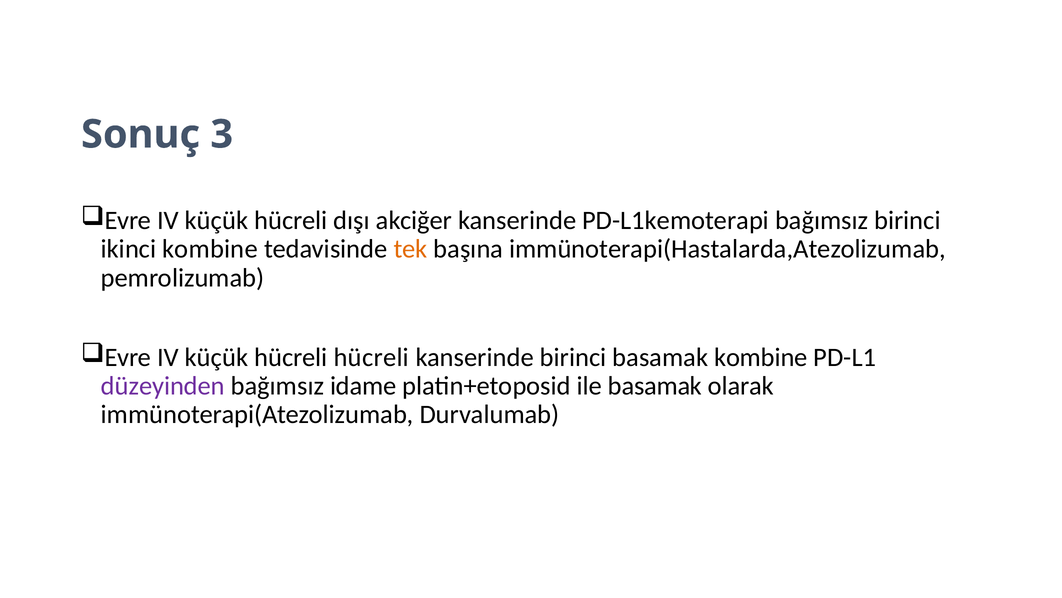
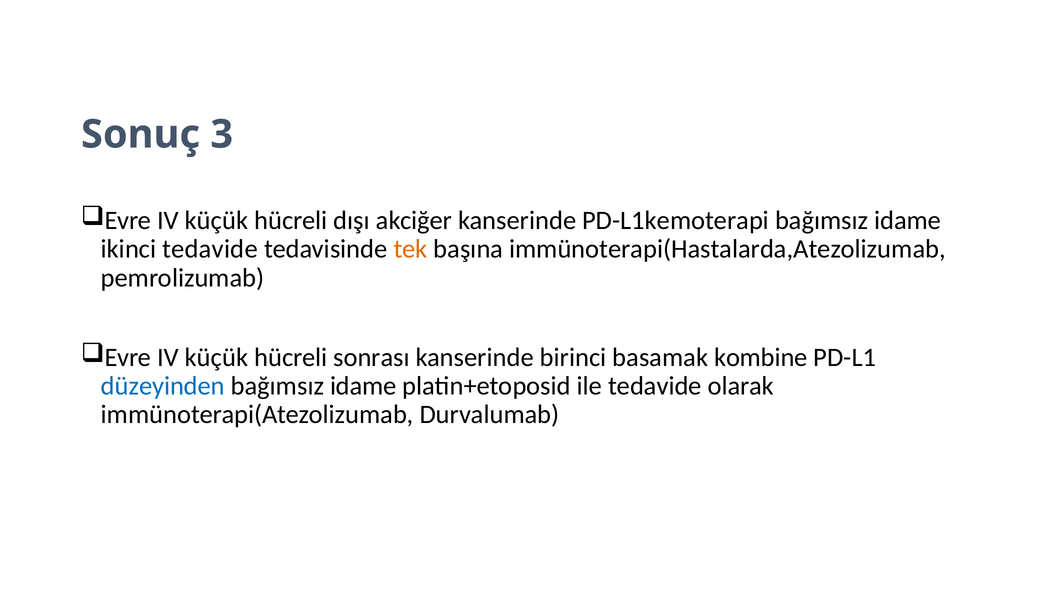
birinci at (907, 220): birinci -> idame
ikinci kombine: kombine -> tedavide
hücreli hücreli: hücreli -> sonrası
düzeyinden colour: purple -> blue
ile basamak: basamak -> tedavide
